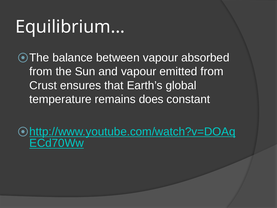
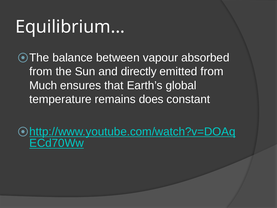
and vapour: vapour -> directly
Crust: Crust -> Much
